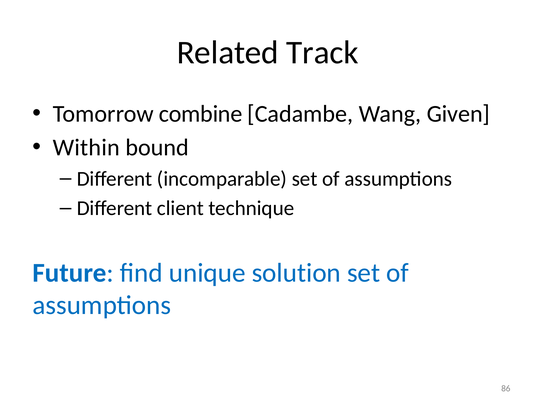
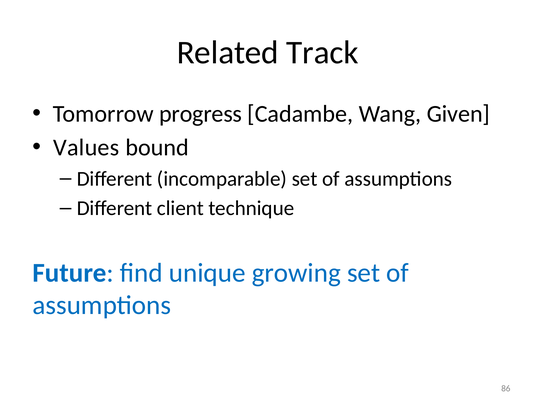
combine: combine -> progress
Within: Within -> Values
solution: solution -> growing
